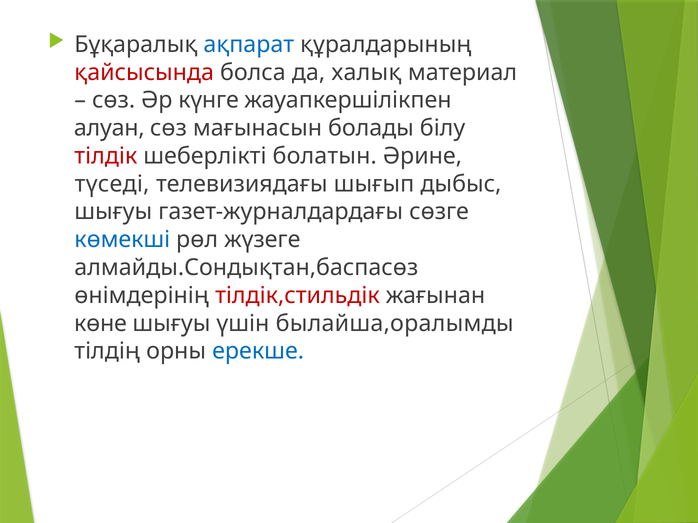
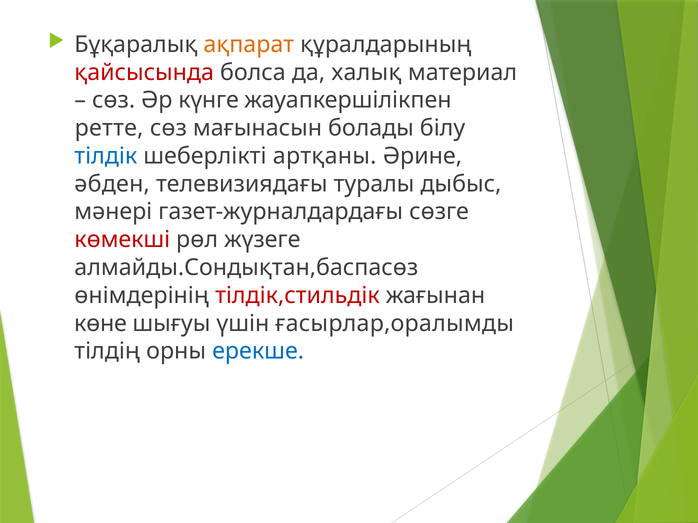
ақпарат colour: blue -> orange
алуан: алуан -> ретте
тілдік colour: red -> blue
болатын: болатын -> артқаны
түседі: түседі -> әбден
шығып: шығып -> туралы
шығуы at (113, 212): шығуы -> мәнері
көмекші colour: blue -> red
былайша,оралымды: былайша,оралымды -> ғасырлар,оралымды
